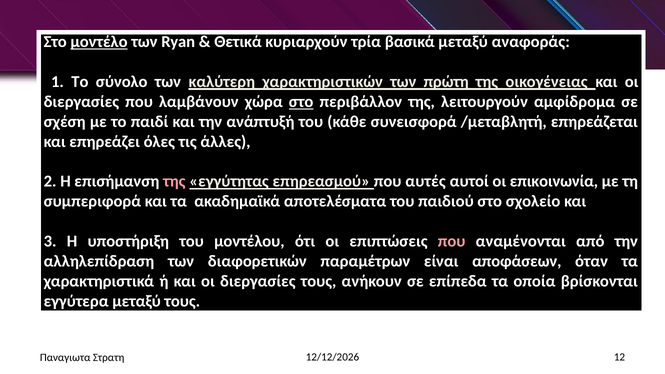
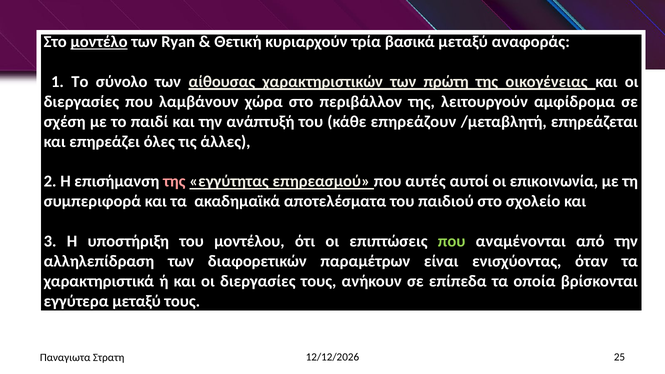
Θετικά: Θετικά -> Θετική
καλύτερη: καλύτερη -> αίθουσας
στο at (301, 102) underline: present -> none
συνεισφορά: συνεισφορά -> επηρεάζουν
που at (452, 241) colour: pink -> light green
αποφάσεων: αποφάσεων -> ενισχύοντας
12: 12 -> 25
